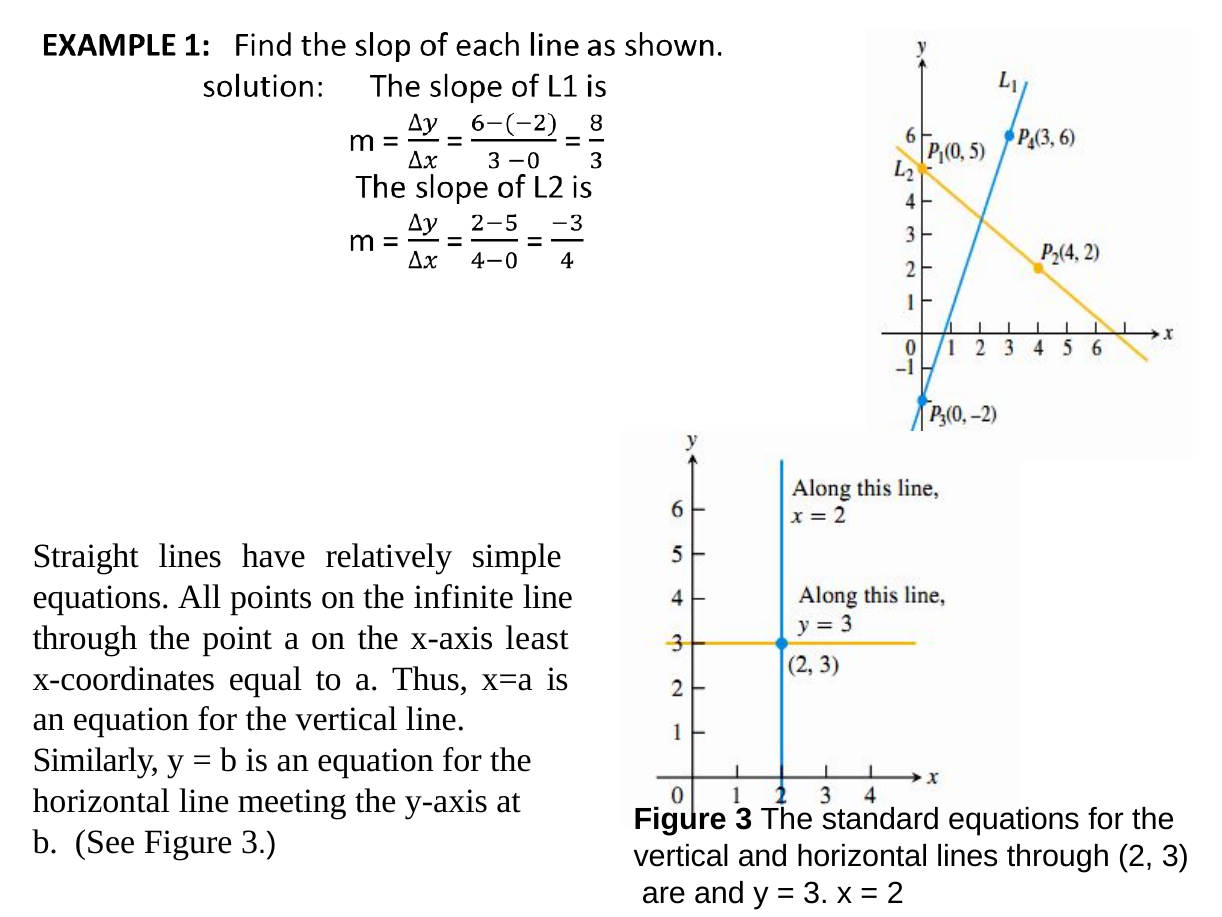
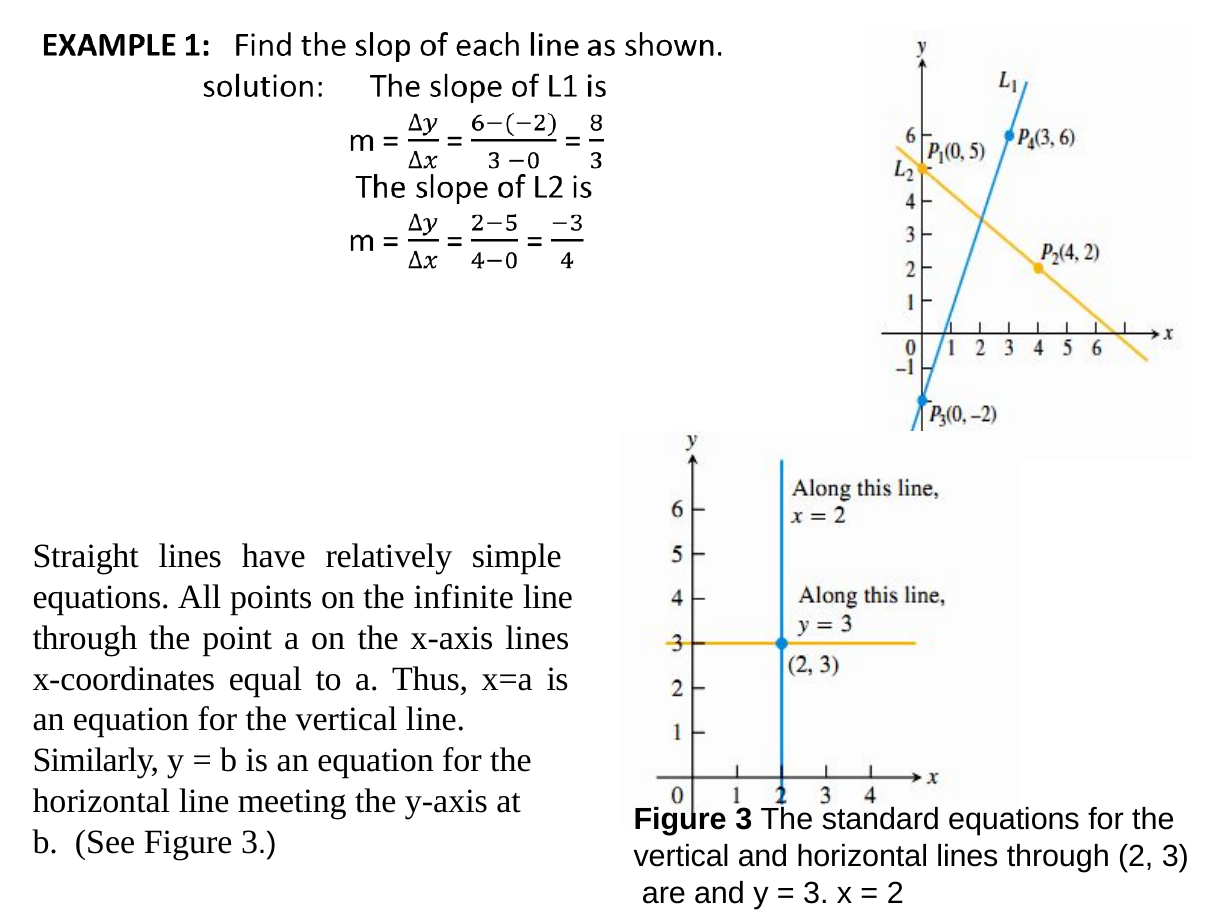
x-axis least: least -> lines
